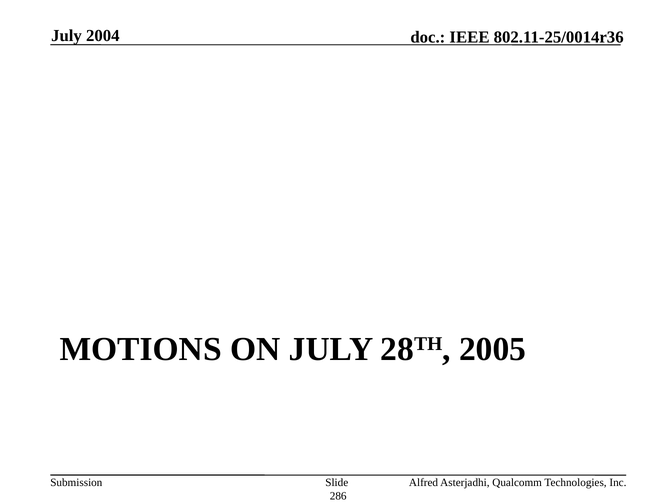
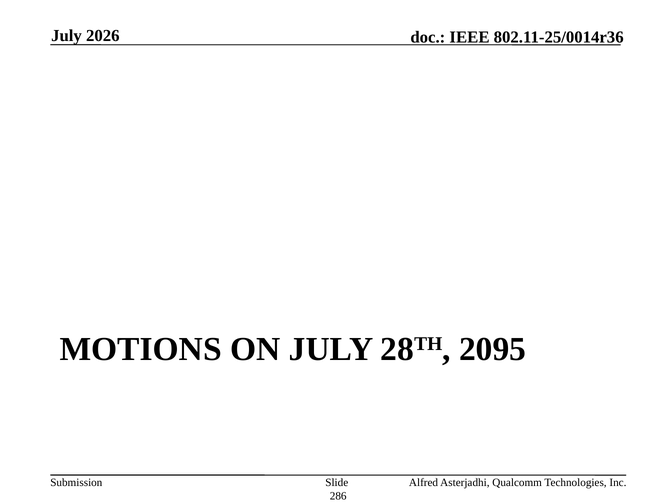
2004: 2004 -> 2026
2005: 2005 -> 2095
